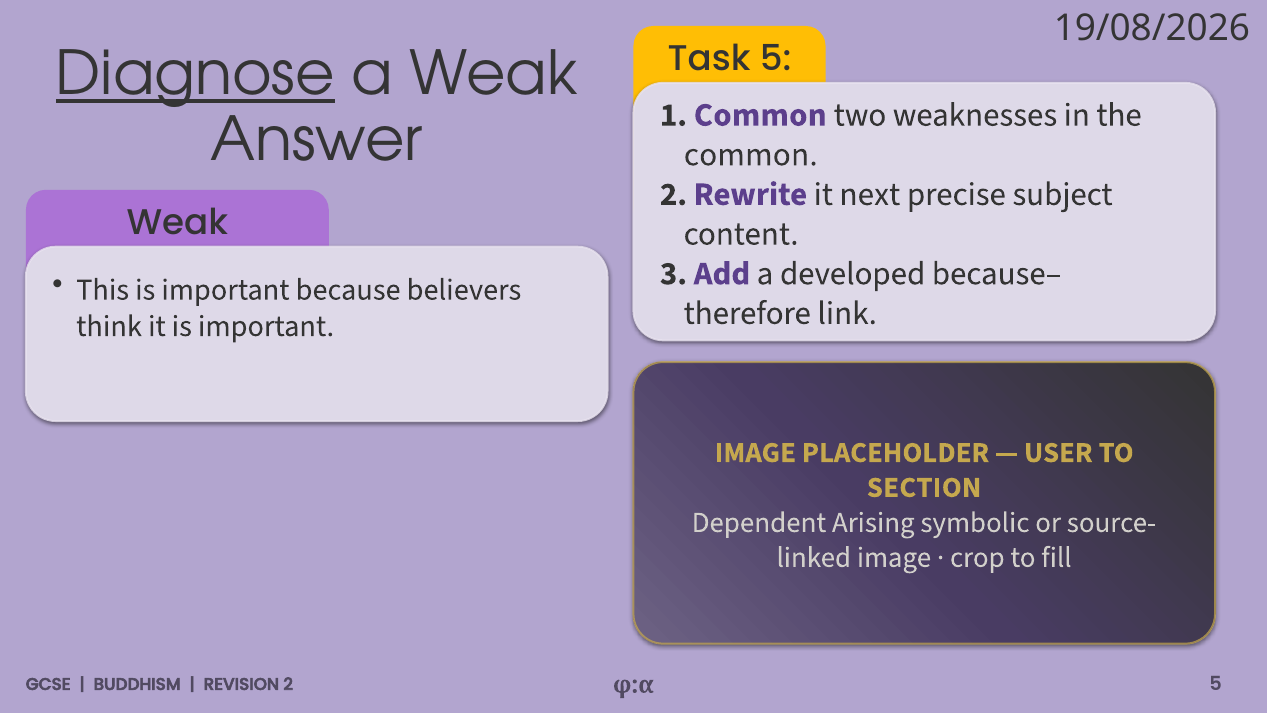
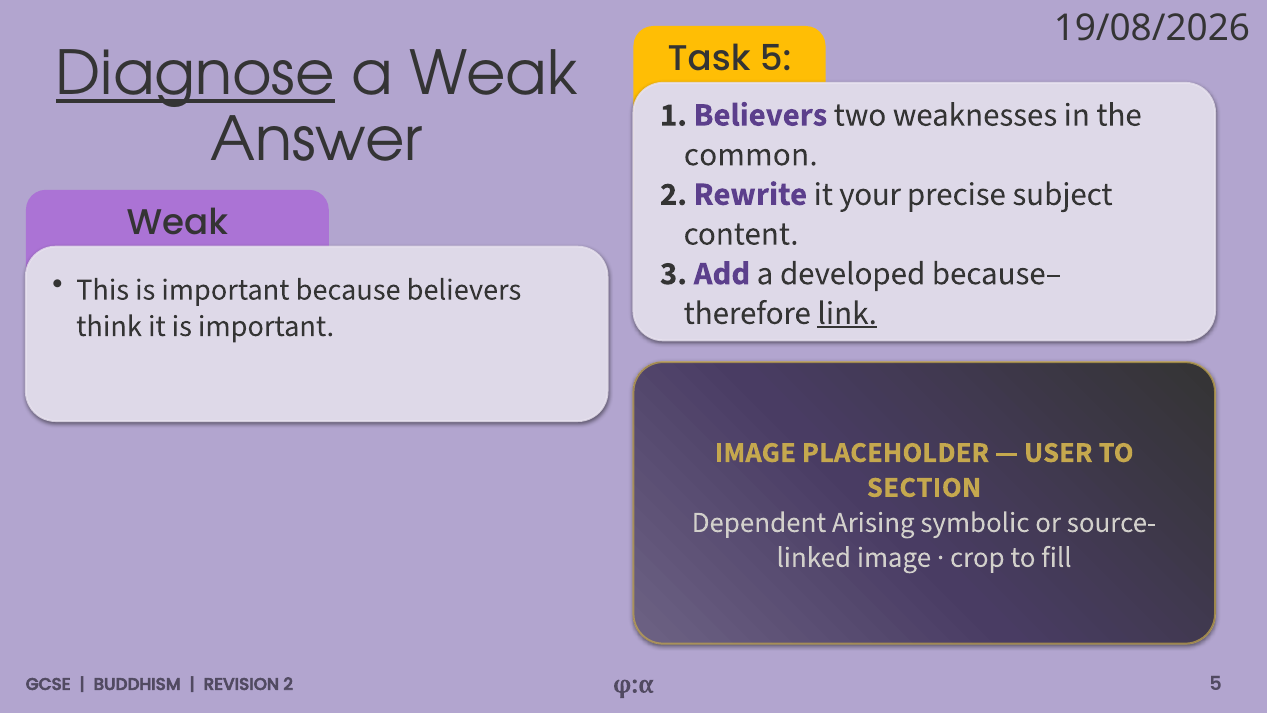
1 Common: Common -> Believers
next: next -> your
link underline: none -> present
